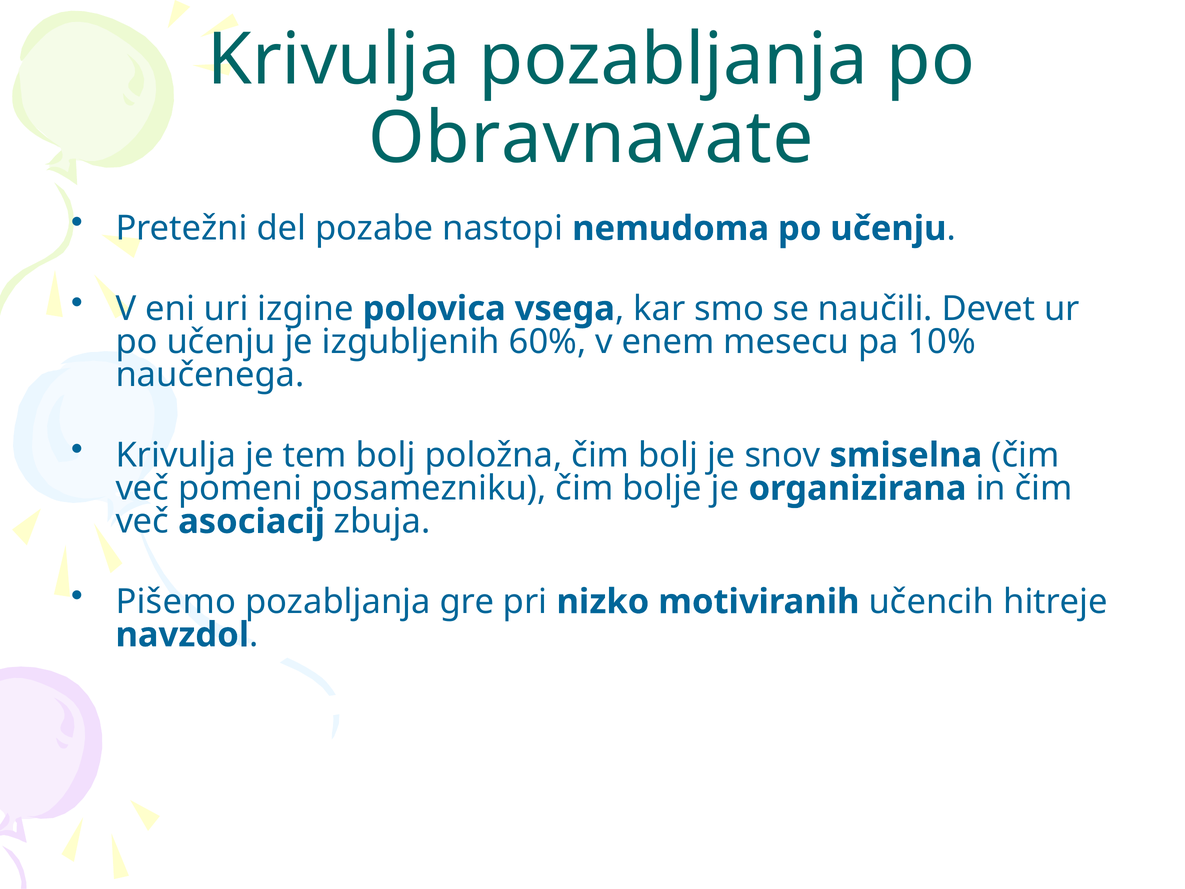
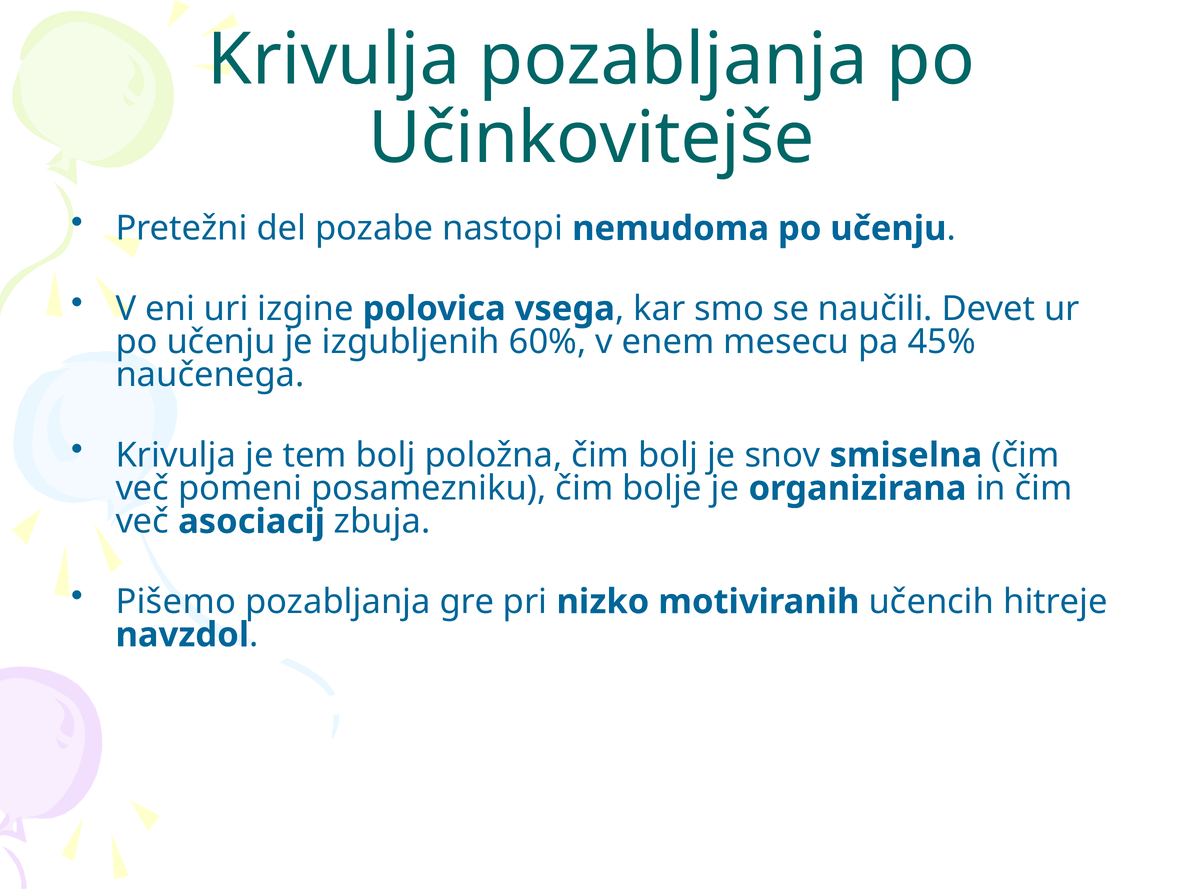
Obravnavate: Obravnavate -> Učinkovitejše
10%: 10% -> 45%
